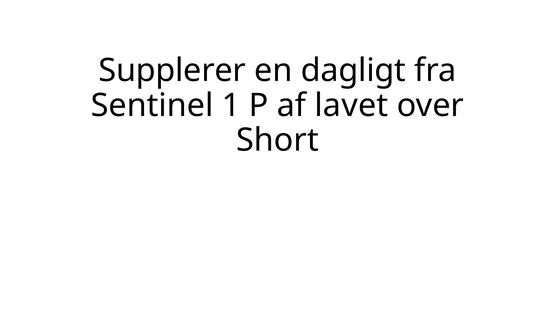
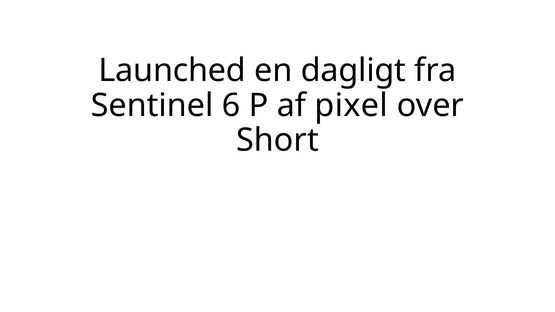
Supplerer: Supplerer -> Launched
1: 1 -> 6
lavet: lavet -> pixel
